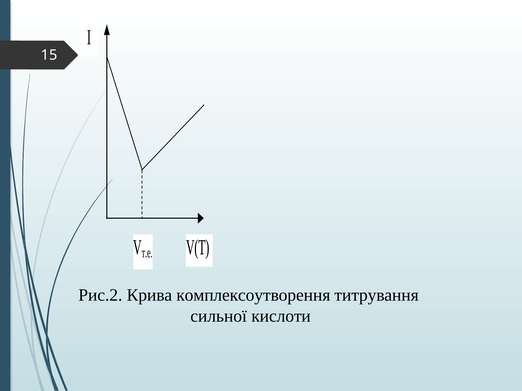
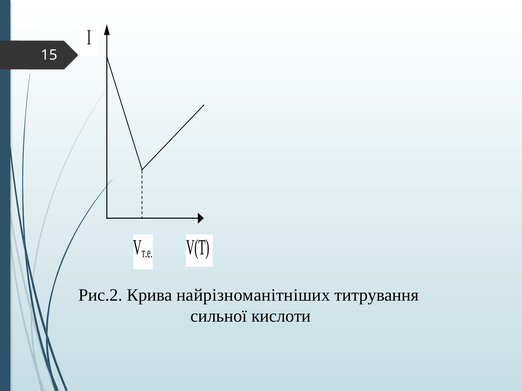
комплексоутворення: комплексоутворення -> найрізноманітніших
